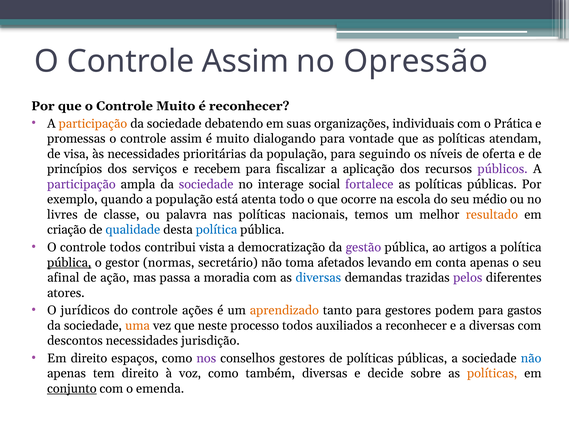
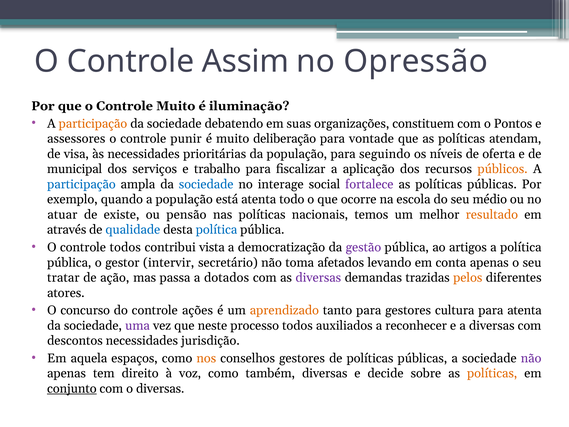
é reconhecer: reconhecer -> iluminação
individuais: individuais -> constituem
Prática: Prática -> Pontos
promessas: promessas -> assessores
assim at (186, 139): assim -> punir
dialogando: dialogando -> deliberação
princípios: princípios -> municipal
recebem: recebem -> trabalho
públicos colour: purple -> orange
participação at (81, 184) colour: purple -> blue
sociedade at (206, 184) colour: purple -> blue
livres: livres -> atuar
classe: classe -> existe
palavra: palavra -> pensão
criação: criação -> através
pública at (69, 262) underline: present -> none
normas: normas -> intervir
afinal: afinal -> tratar
moradia: moradia -> dotados
diversas at (318, 278) colour: blue -> purple
pelos colour: purple -> orange
jurídicos: jurídicos -> concurso
podem: podem -> cultura
para gastos: gastos -> atenta
uma colour: orange -> purple
Em direito: direito -> aquela
nos colour: purple -> orange
não at (531, 358) colour: blue -> purple
o emenda: emenda -> diversas
